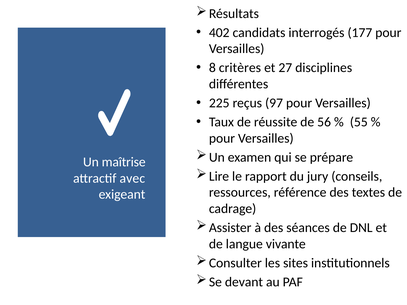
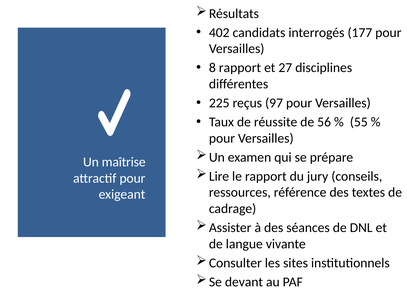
8 critères: critères -> rapport
attractif avec: avec -> pour
